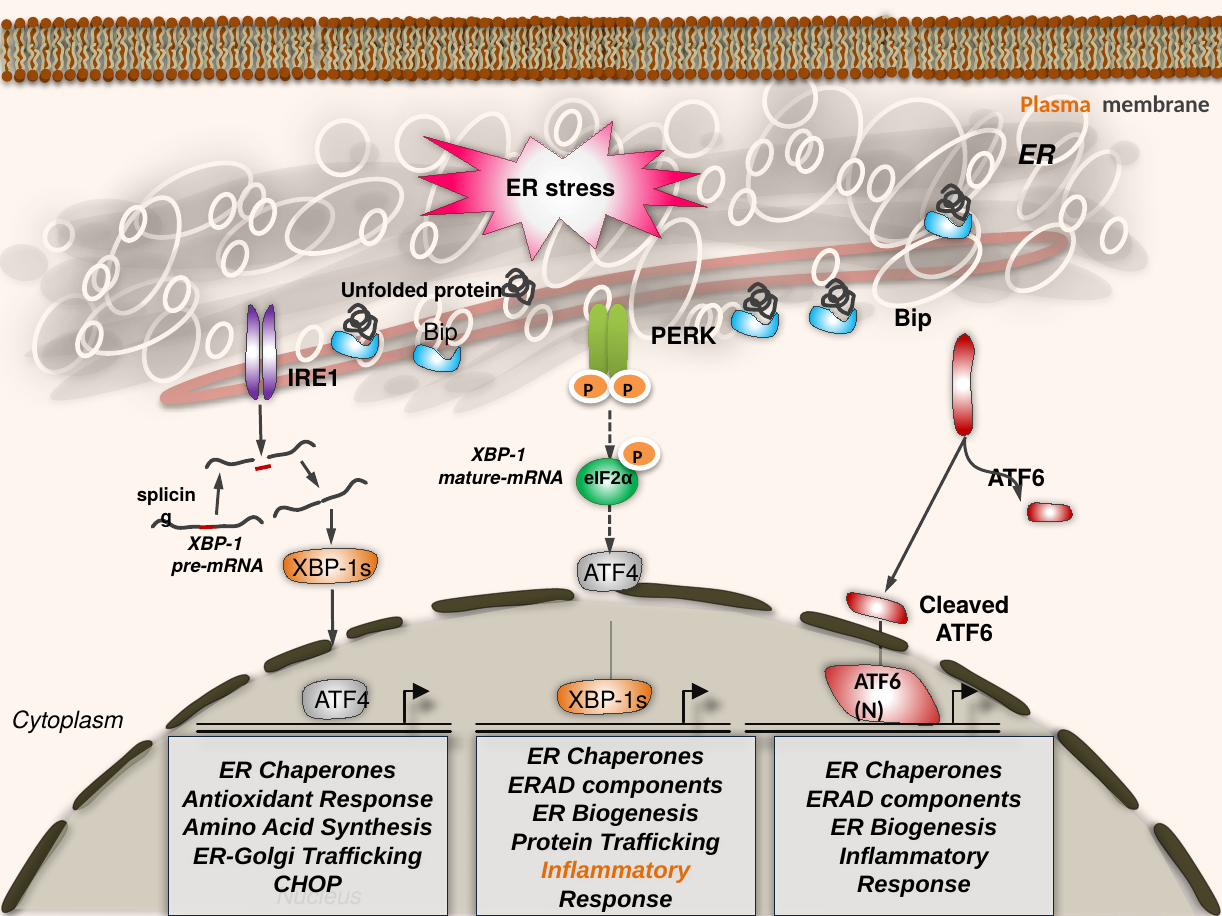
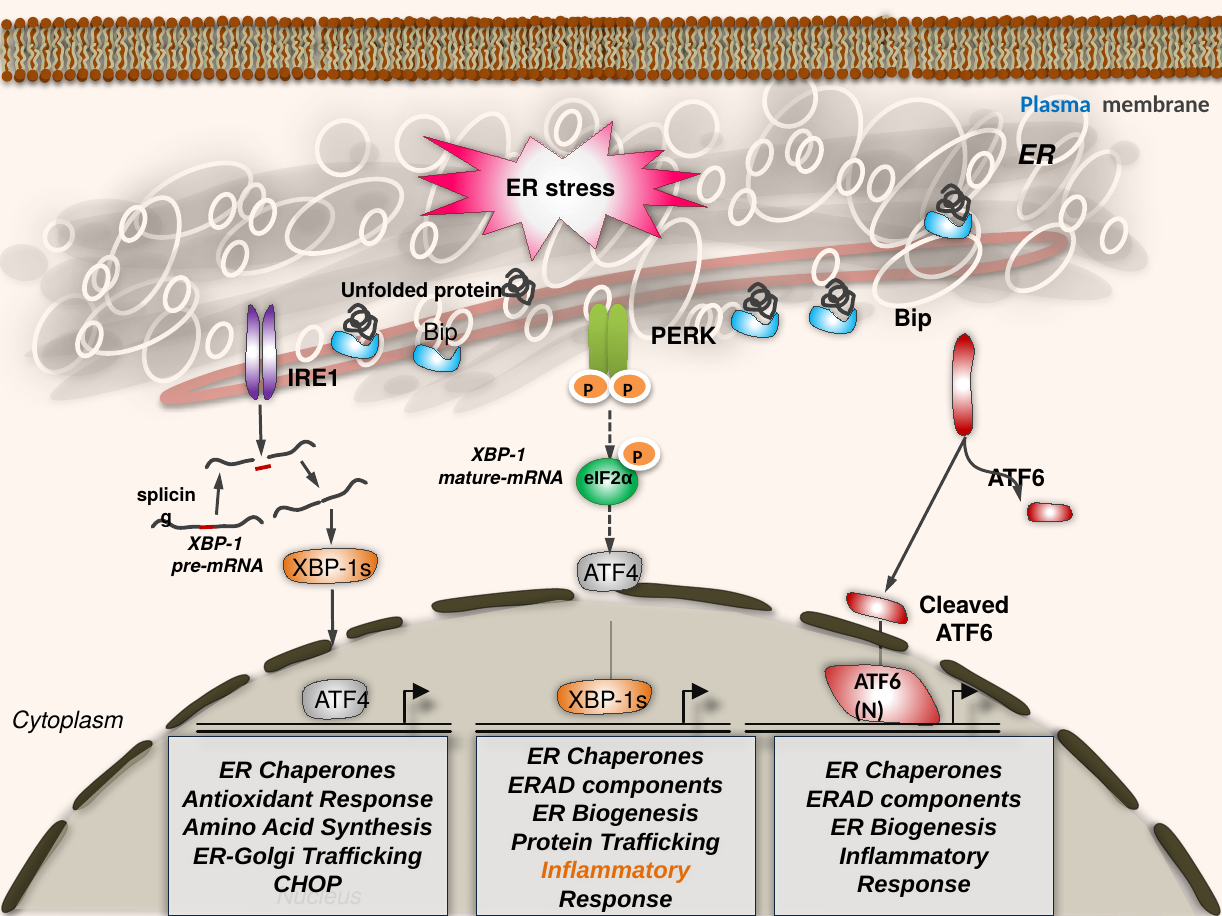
Plasma colour: orange -> blue
